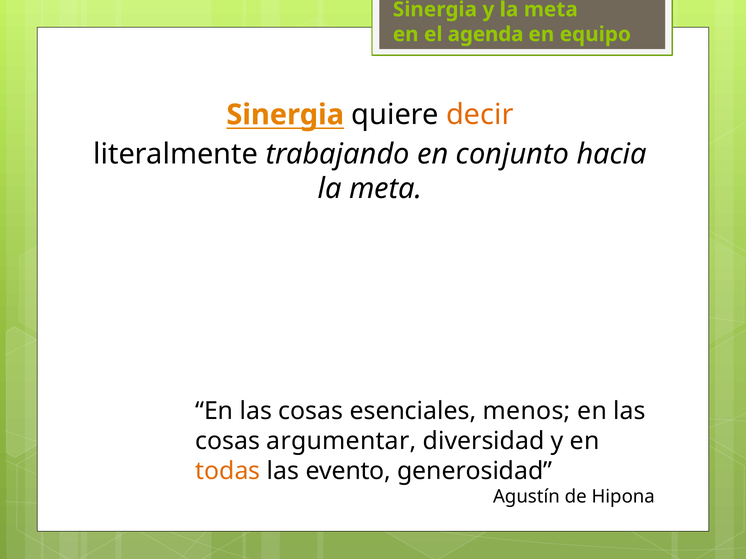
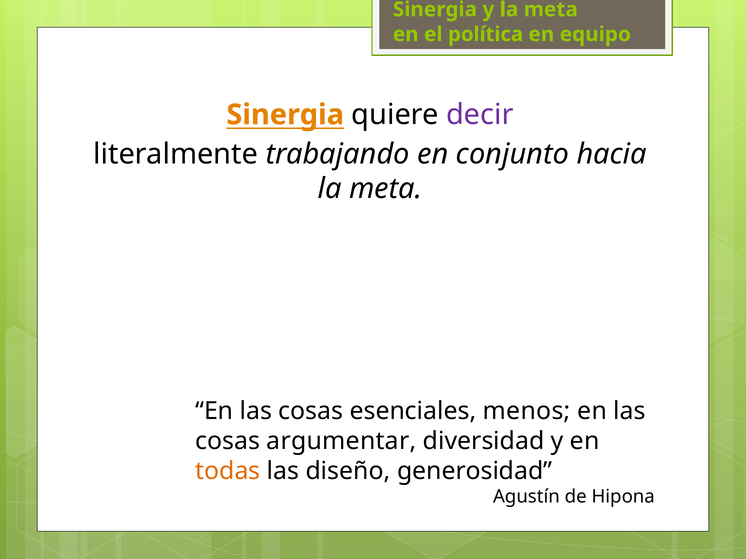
agenda: agenda -> política
decir colour: orange -> purple
evento: evento -> diseño
